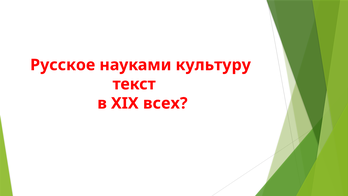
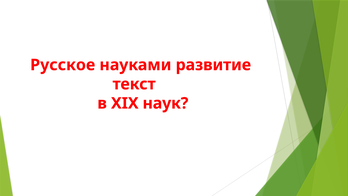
культуру: культуру -> развитие
всех: всех -> наук
